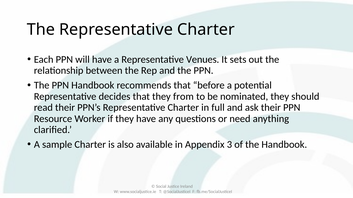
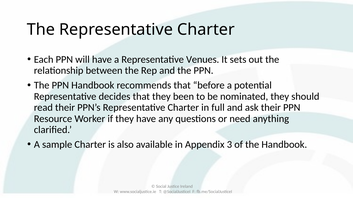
from: from -> been
